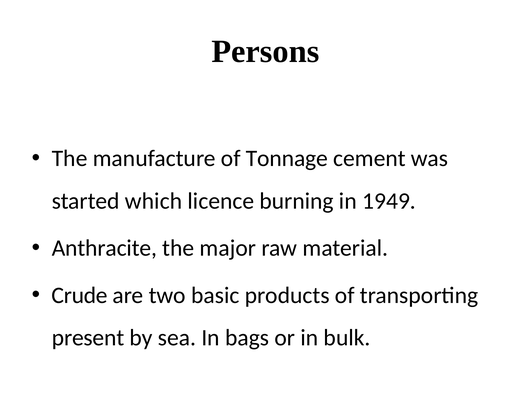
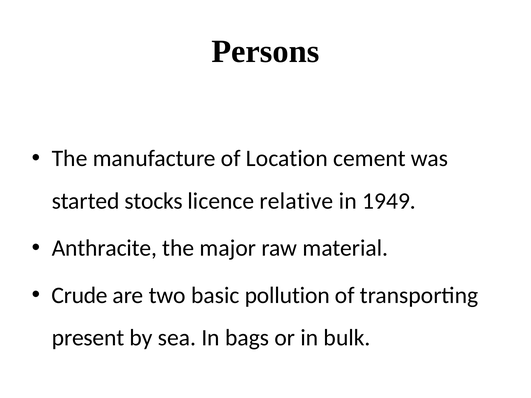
Tonnage: Tonnage -> Location
which: which -> stocks
burning: burning -> relative
products: products -> pollution
